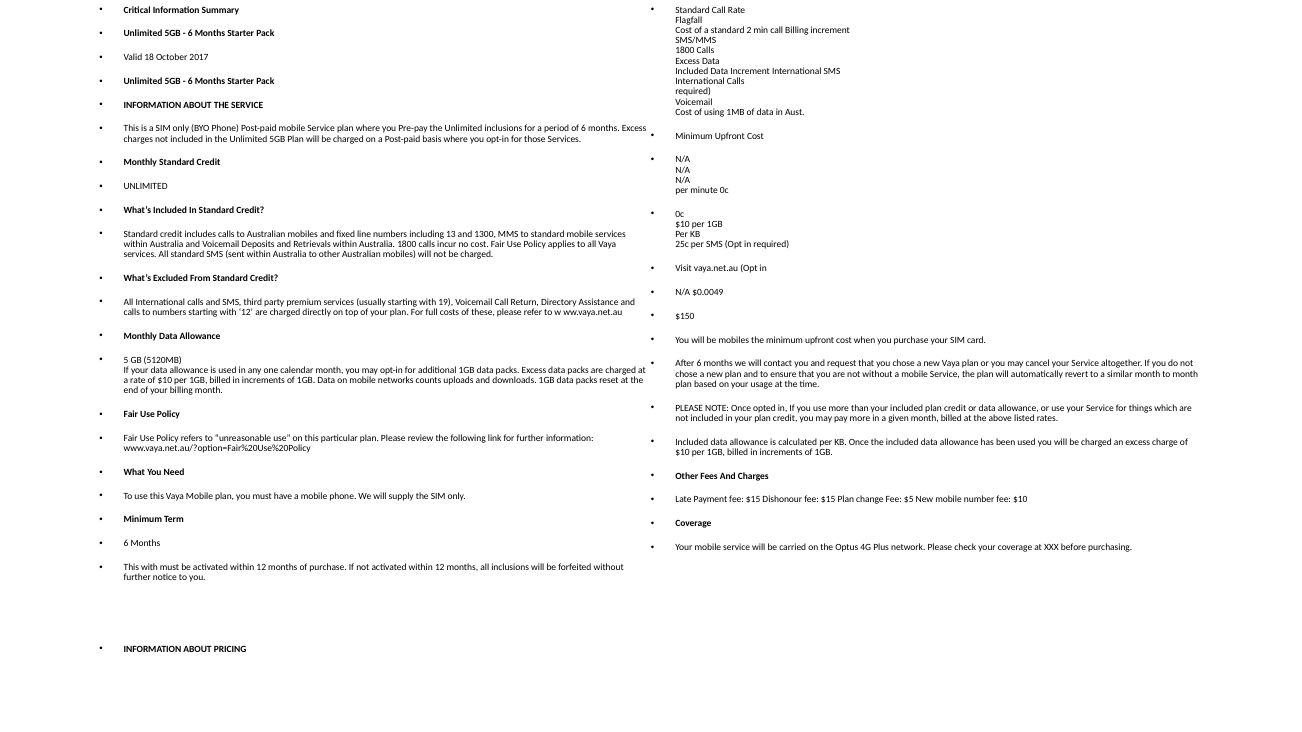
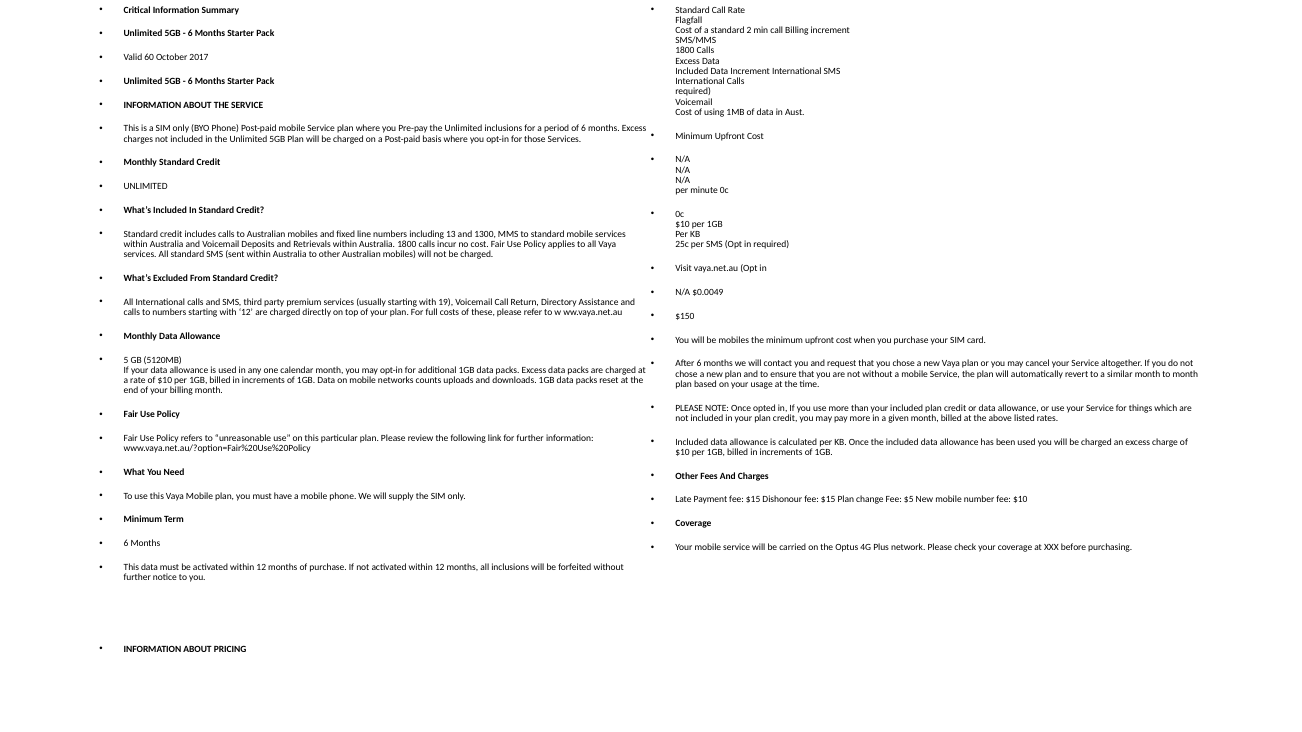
18: 18 -> 60
This with: with -> data
